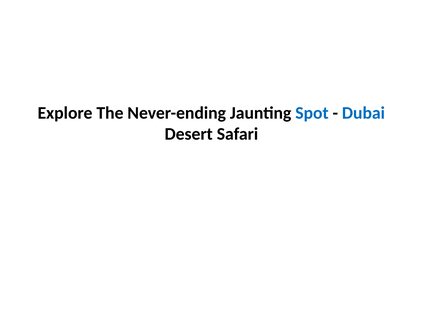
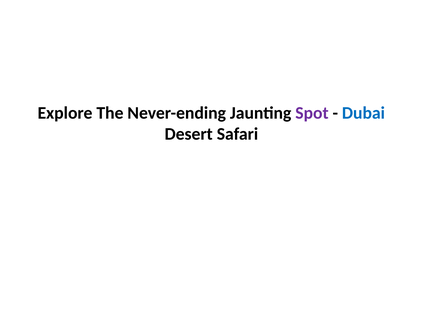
Spot colour: blue -> purple
